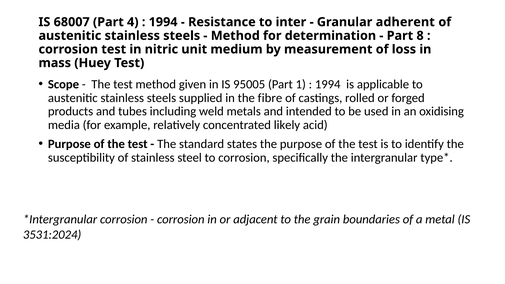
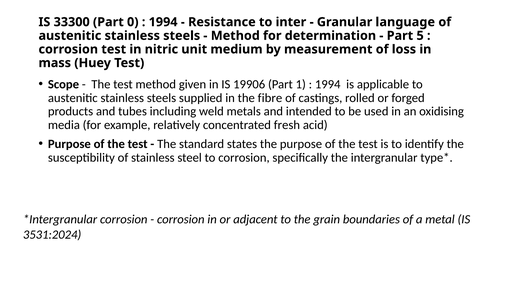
68007: 68007 -> 33300
4: 4 -> 0
adherent: adherent -> language
8: 8 -> 5
95005: 95005 -> 19906
likely: likely -> fresh
